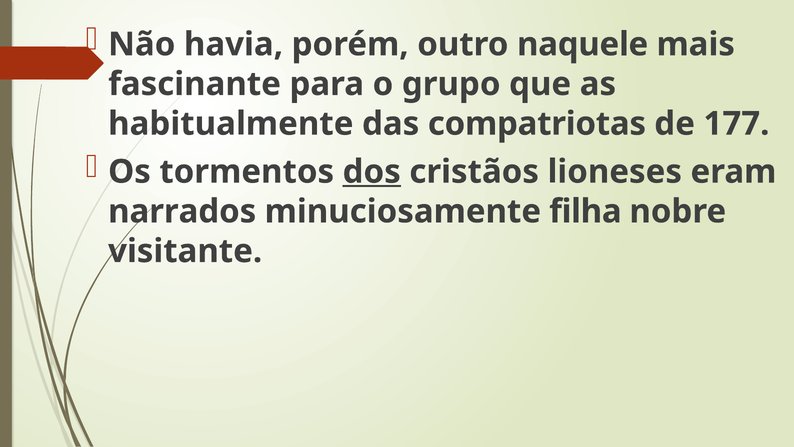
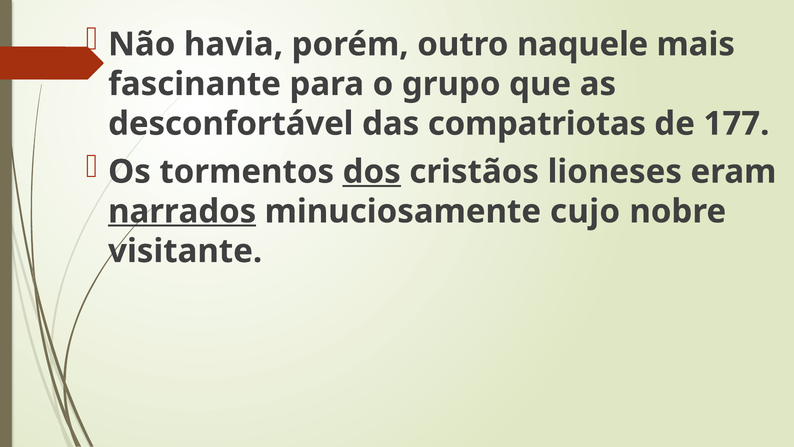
habitualmente: habitualmente -> desconfortável
narrados underline: none -> present
filha: filha -> cujo
